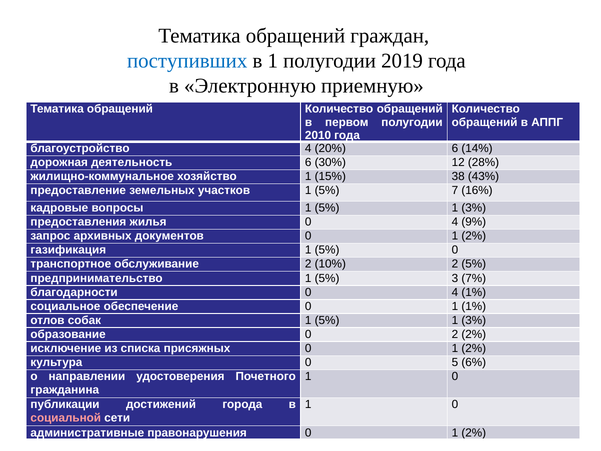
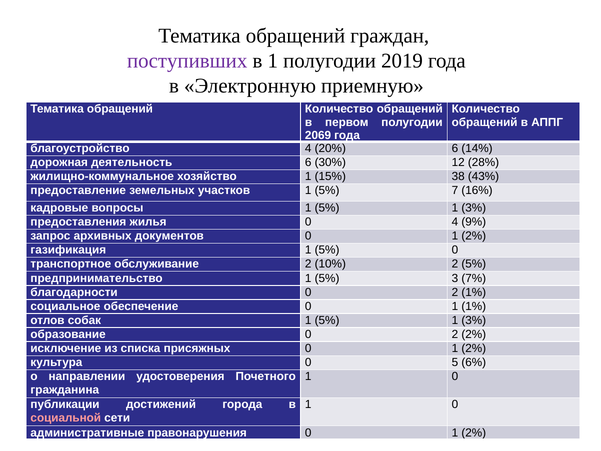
поступивших colour: blue -> purple
2010: 2010 -> 2069
благодарности 0 4: 4 -> 2
